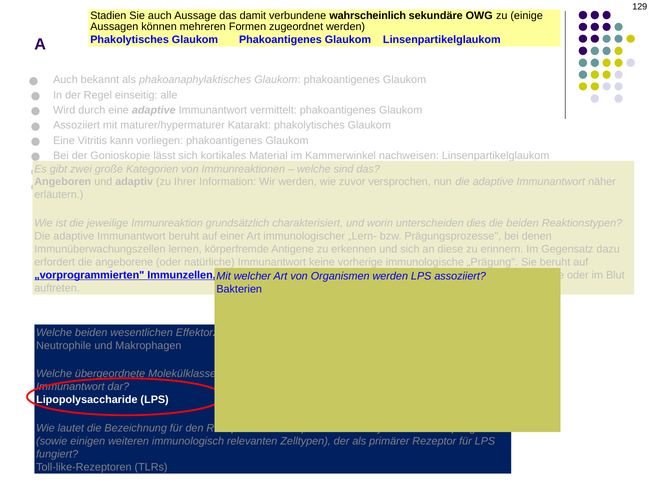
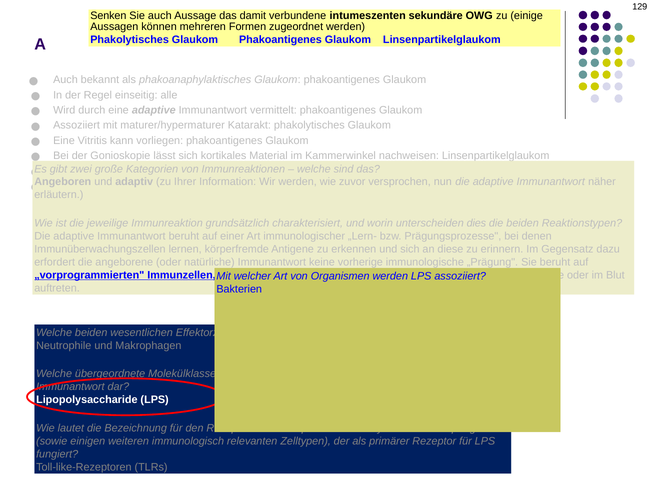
Stadien: Stadien -> Senken
verbundene wahrscheinlich: wahrscheinlich -> intumeszenten
